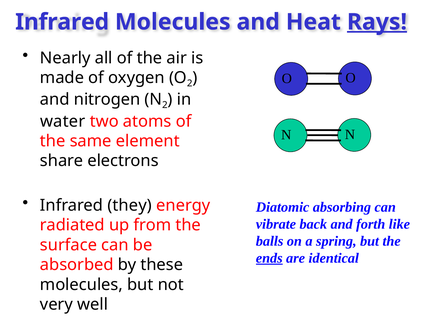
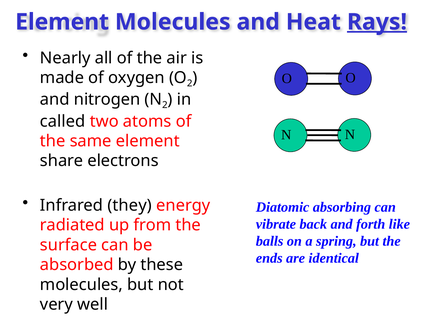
Infrared at (62, 22): Infrared -> Element
water: water -> called
ends underline: present -> none
